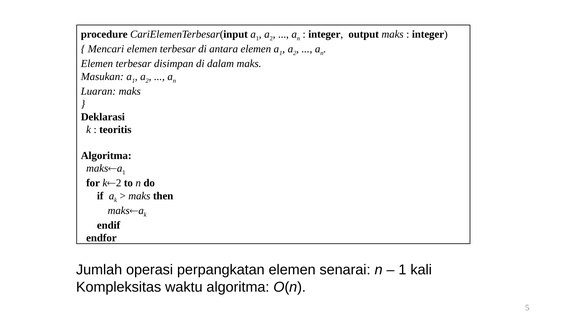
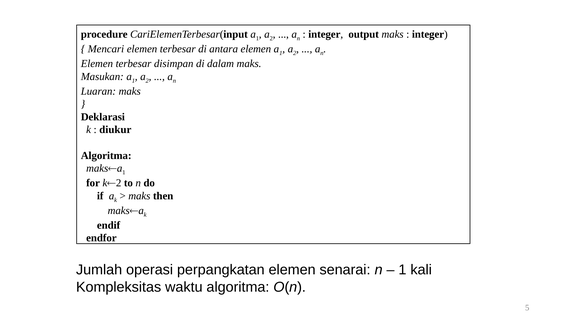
teoritis: teoritis -> diukur
